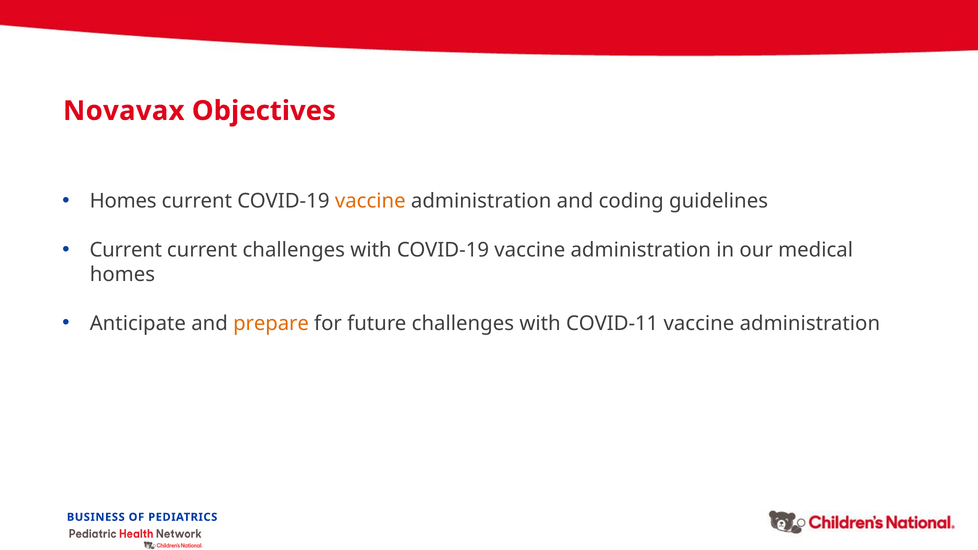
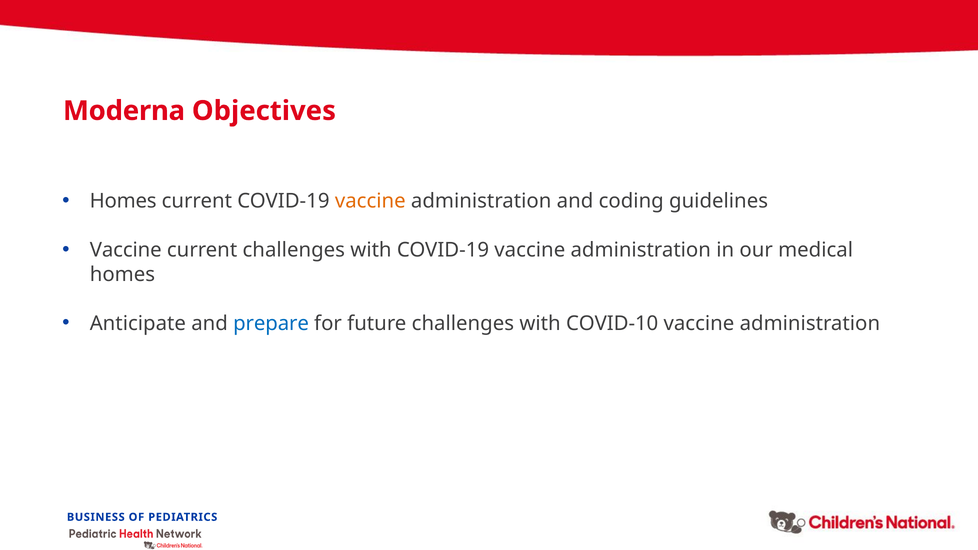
Novavax: Novavax -> Moderna
Current at (126, 250): Current -> Vaccine
prepare colour: orange -> blue
COVID-11: COVID-11 -> COVID-10
